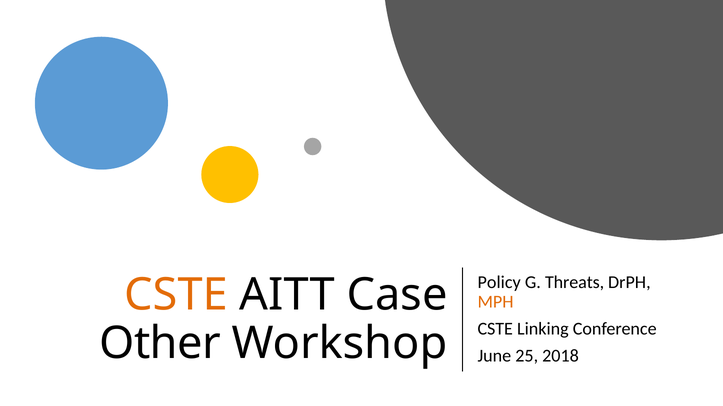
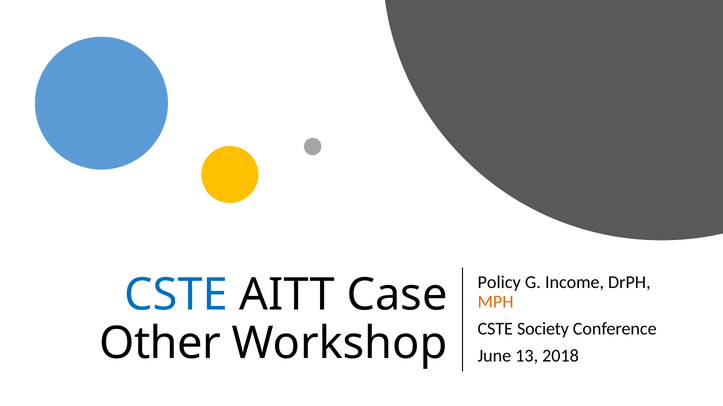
Threats: Threats -> Income
CSTE at (176, 295) colour: orange -> blue
Linking: Linking -> Society
25: 25 -> 13
